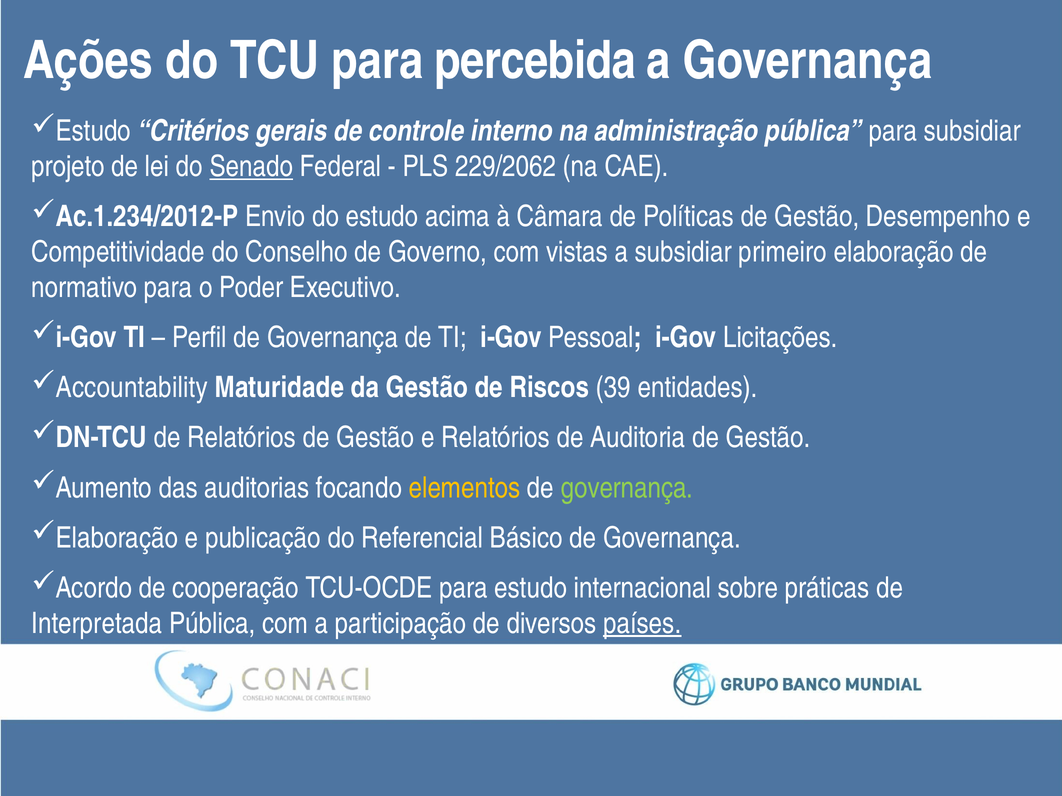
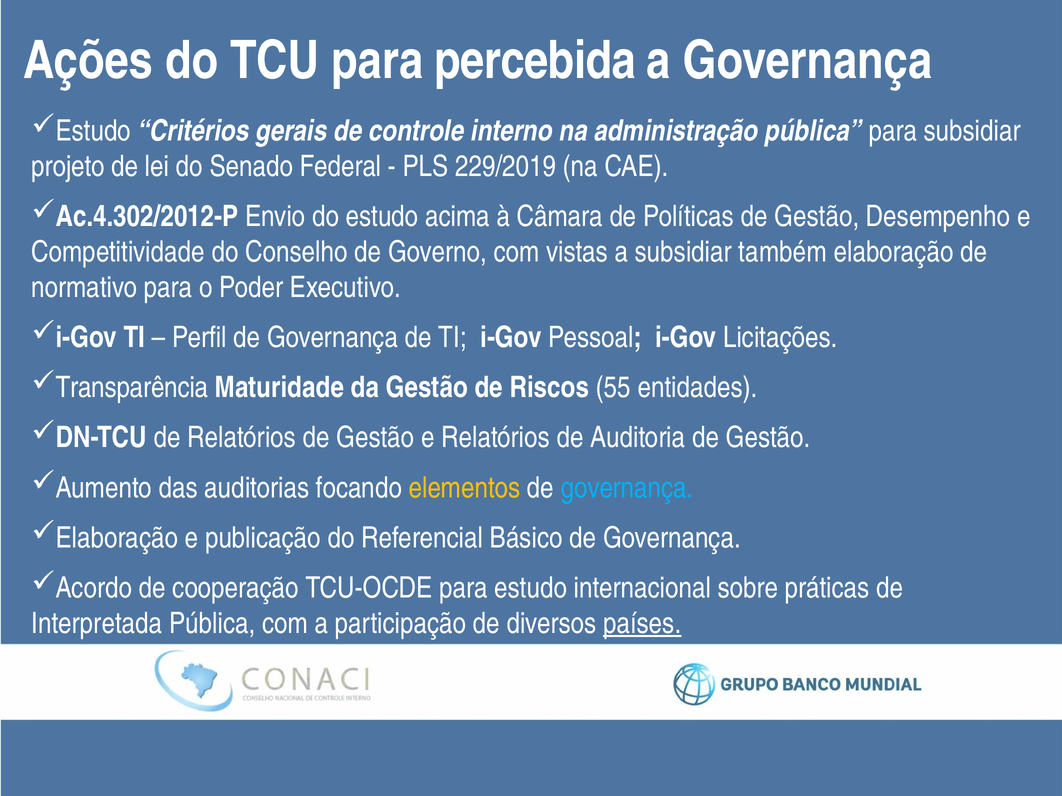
Senado underline: present -> none
229/2062: 229/2062 -> 229/2019
Ac.1.234/2012-P: Ac.1.234/2012-P -> Ac.4.302/2012-P
primeiro: primeiro -> também
Accountability: Accountability -> Transparência
39: 39 -> 55
governança at (627, 488) colour: light green -> light blue
